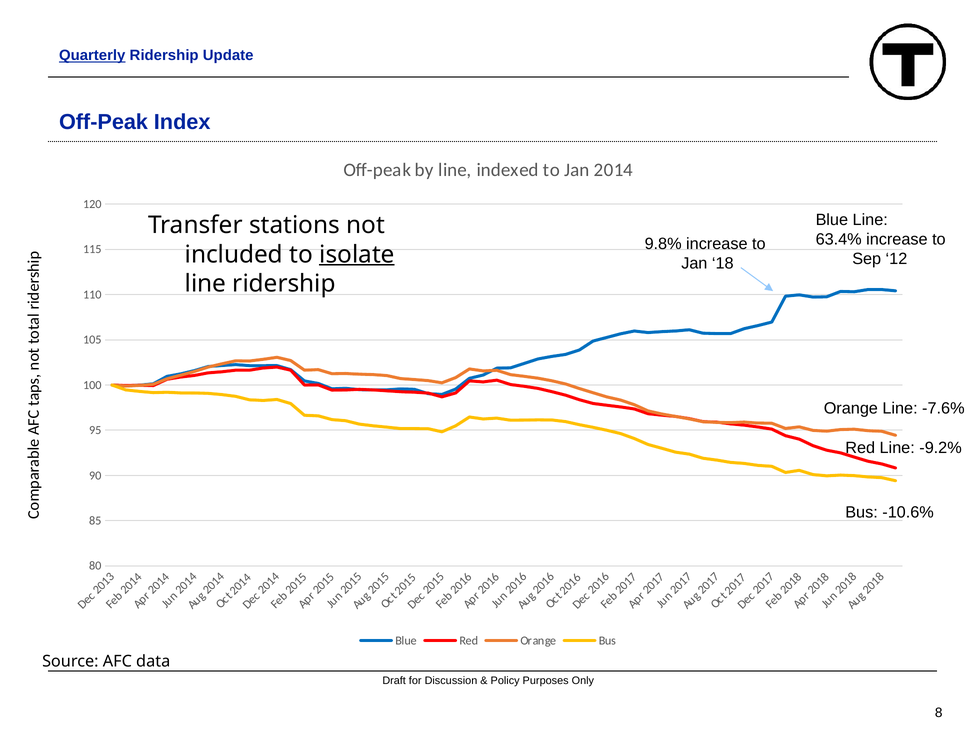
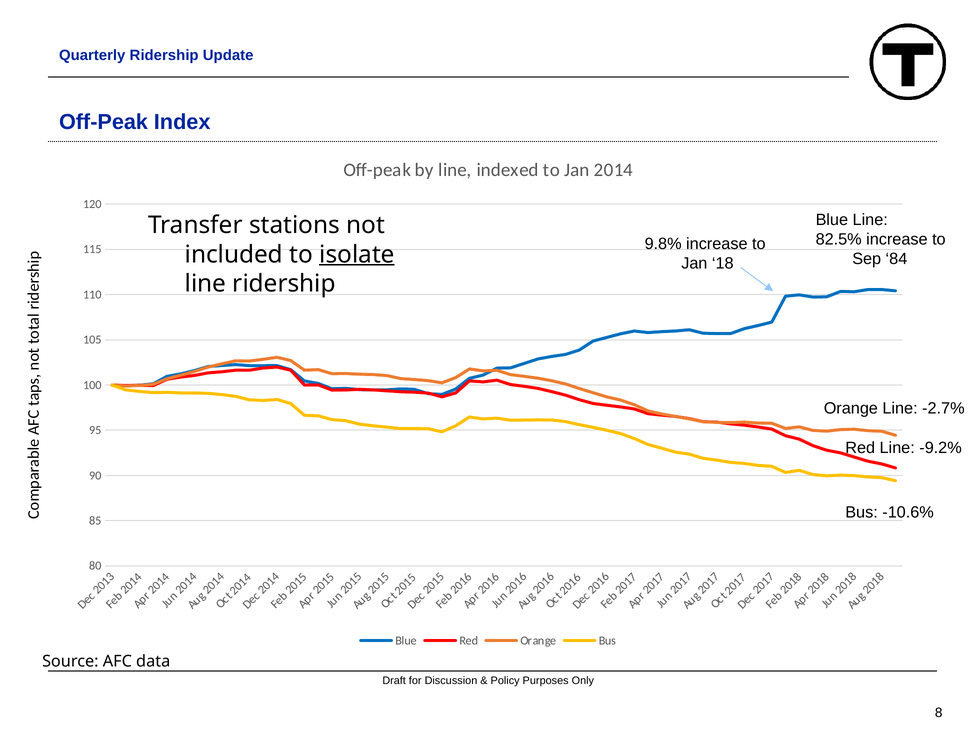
Quarterly underline: present -> none
63.4%: 63.4% -> 82.5%
12: 12 -> 84
-7.6%: -7.6% -> -2.7%
